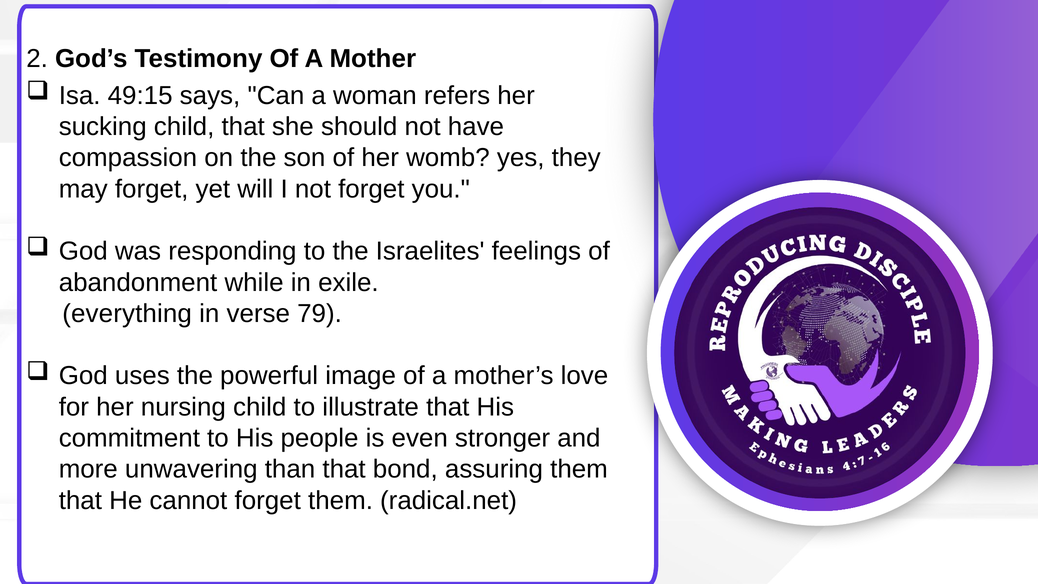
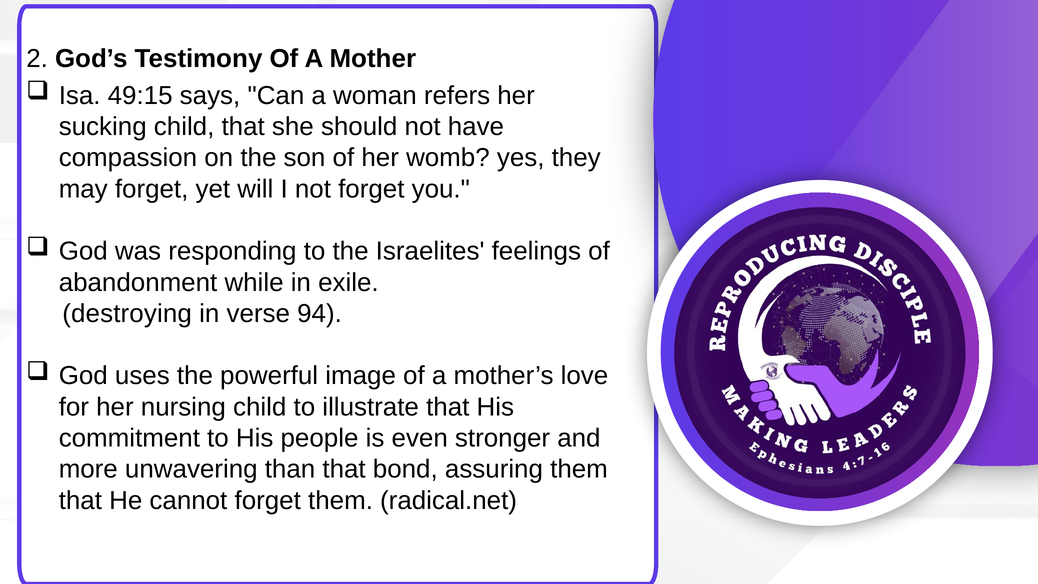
everything: everything -> destroying
79: 79 -> 94
